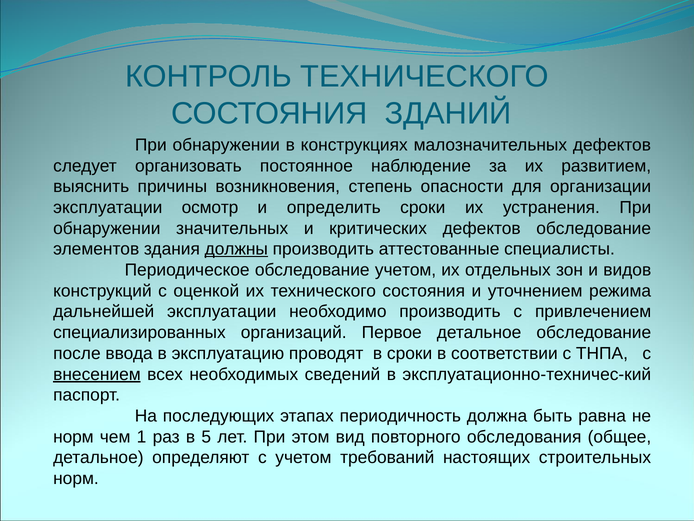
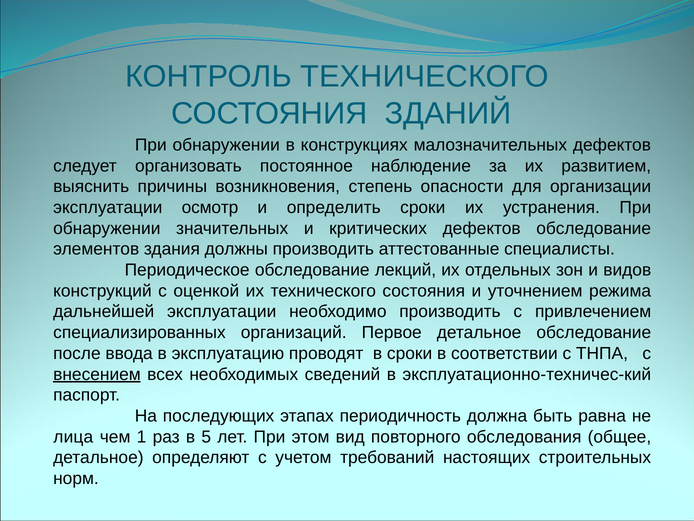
должны underline: present -> none
обследование учетом: учетом -> лекций
норм at (73, 436): норм -> лица
